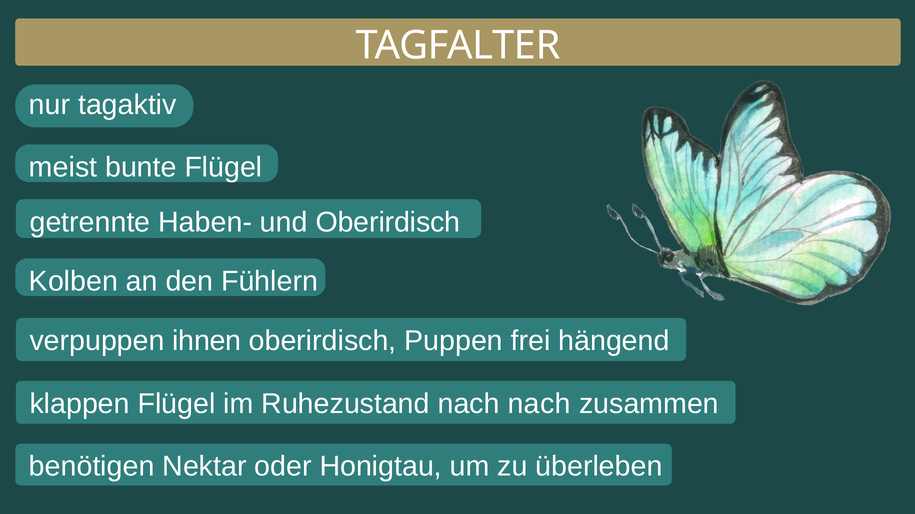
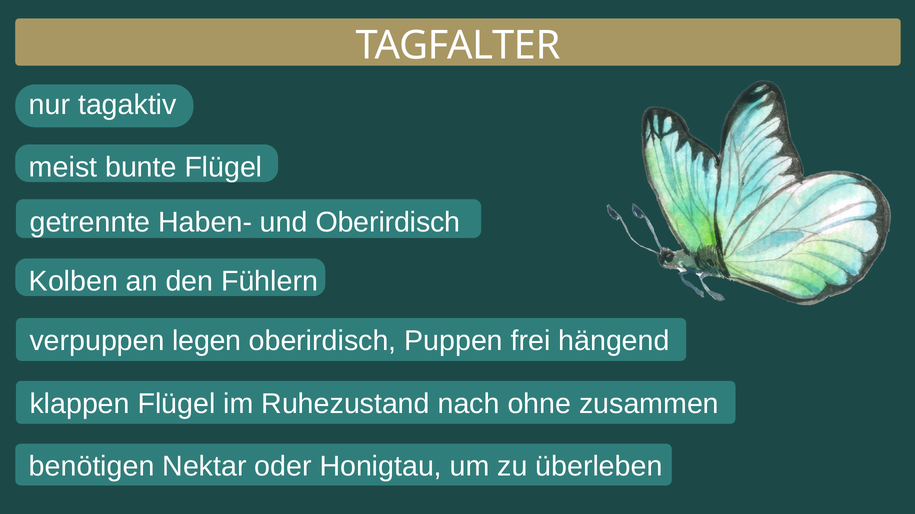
ihnen: ihnen -> legen
nach nach: nach -> ohne
